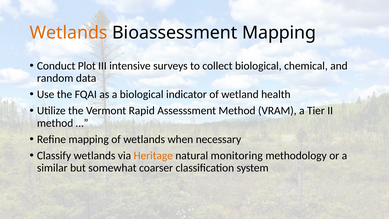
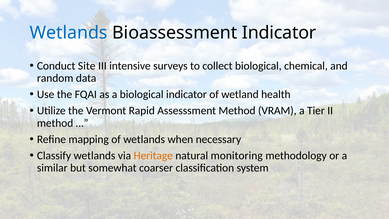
Wetlands at (69, 33) colour: orange -> blue
Bioassessment Mapping: Mapping -> Indicator
Plot: Plot -> Site
